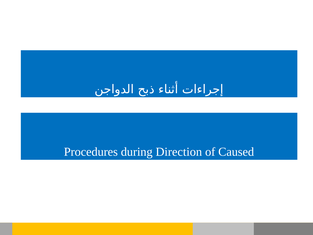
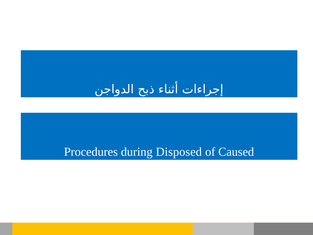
Direction: Direction -> Disposed
